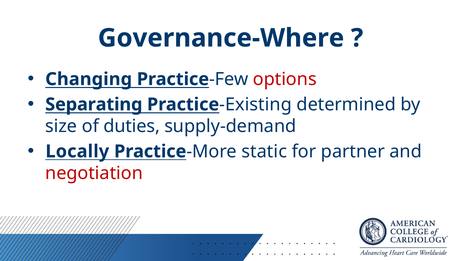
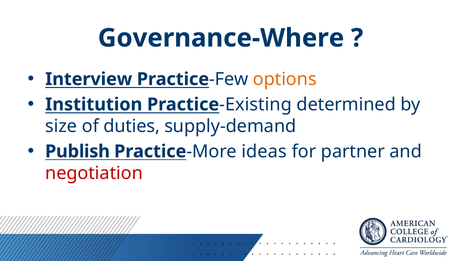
Changing: Changing -> Interview
options colour: red -> orange
Separating: Separating -> Institution
Locally: Locally -> Publish
static: static -> ideas
